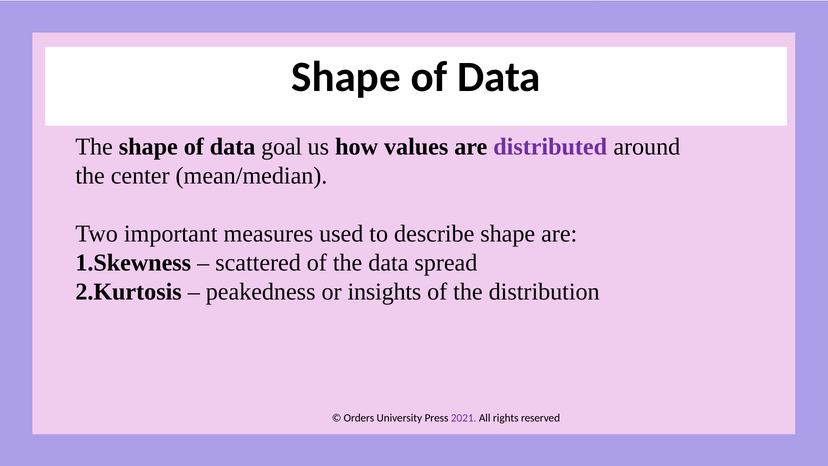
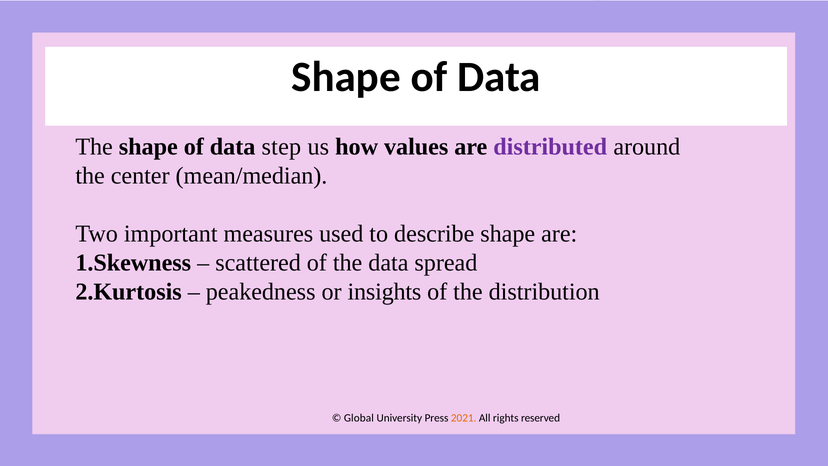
goal: goal -> step
Orders: Orders -> Global
2021 colour: purple -> orange
